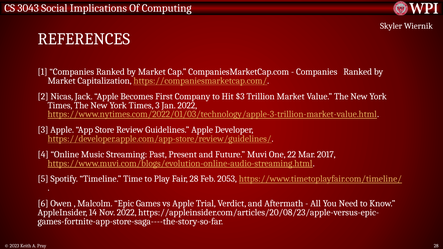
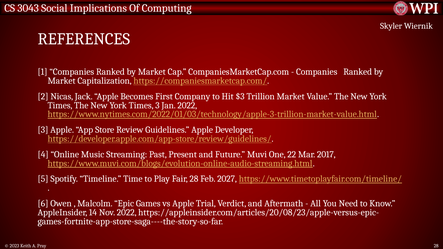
2053: 2053 -> 2027
